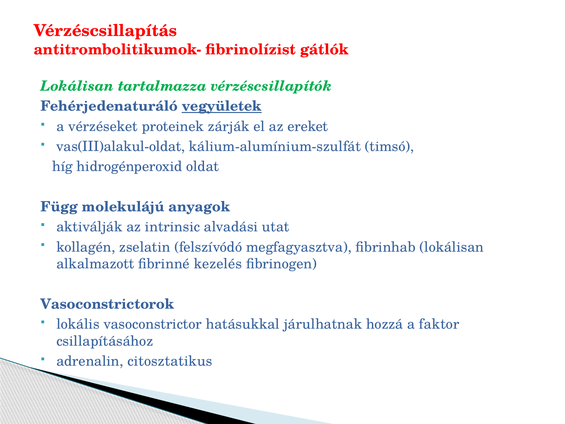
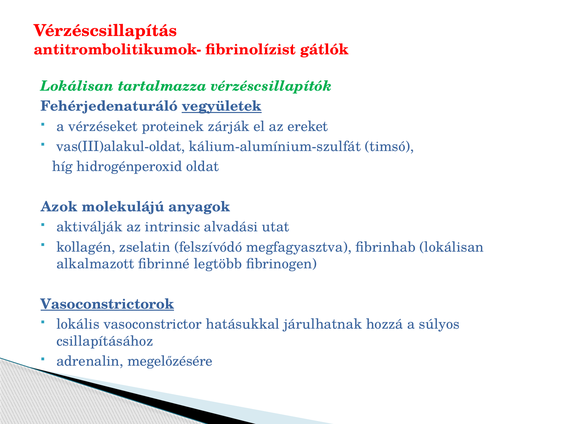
Függ: Függ -> Azok
kezelés: kezelés -> legtöbb
Vasoconstrictorok underline: none -> present
faktor: faktor -> súlyos
citosztatikus: citosztatikus -> megelőzésére
